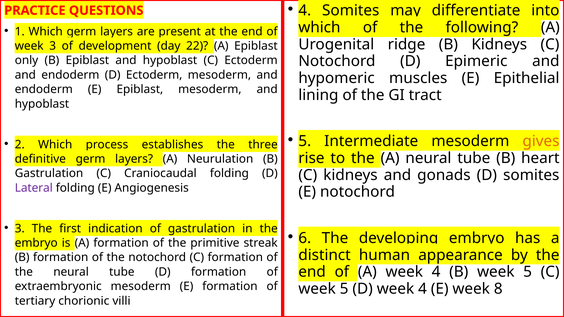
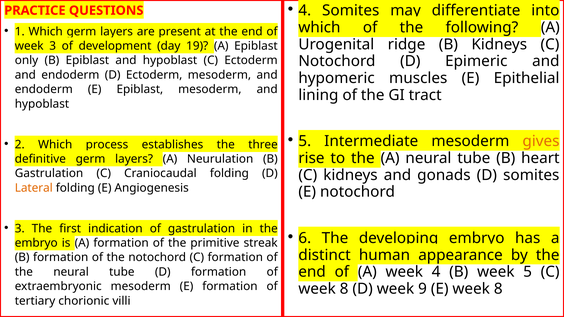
22: 22 -> 19
Lateral colour: purple -> orange
5 at (344, 289): 5 -> 8
D week 4: 4 -> 9
